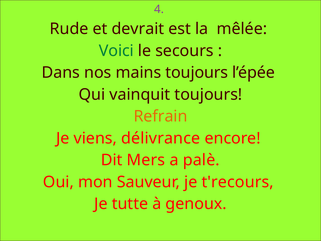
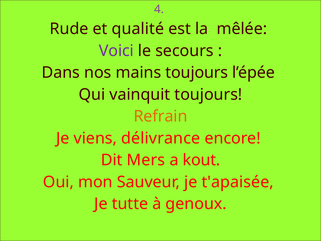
devrait: devrait -> qualité
Voici colour: green -> purple
palè: palè -> kout
t'recours: t'recours -> t'apaisée
